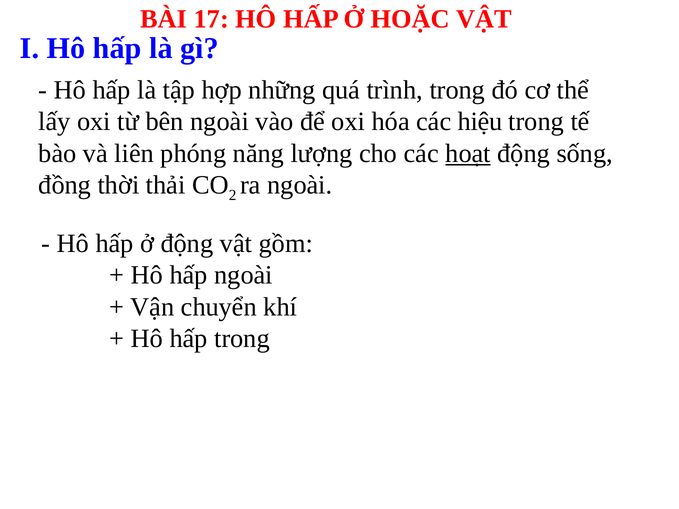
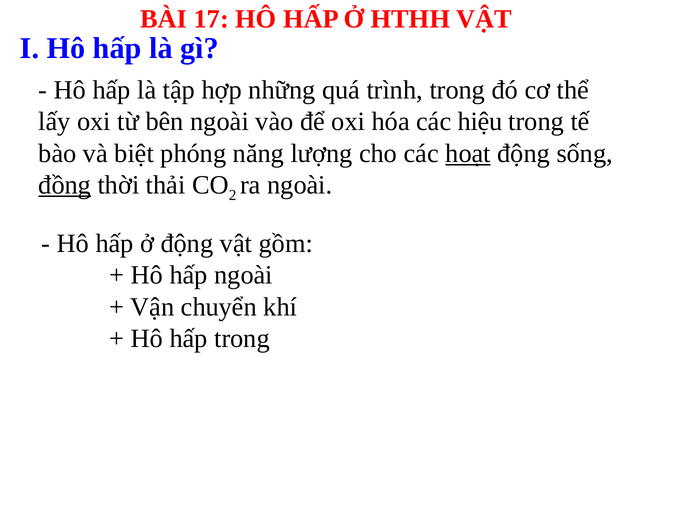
HOẶC: HOẶC -> HTHH
liên: liên -> biệt
đồng underline: none -> present
